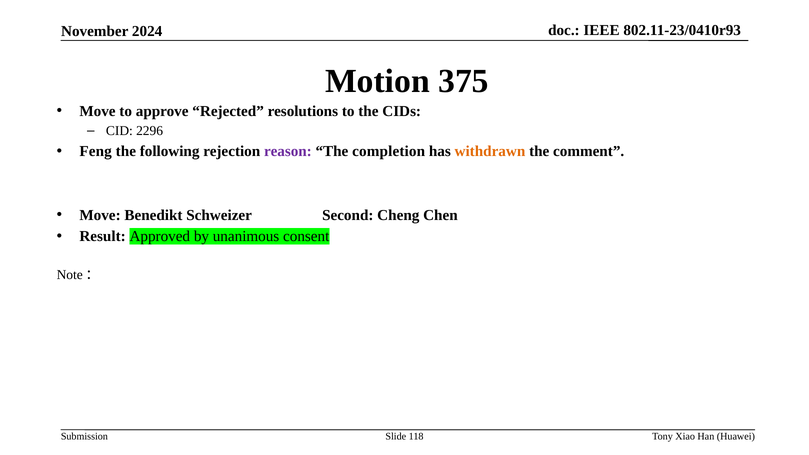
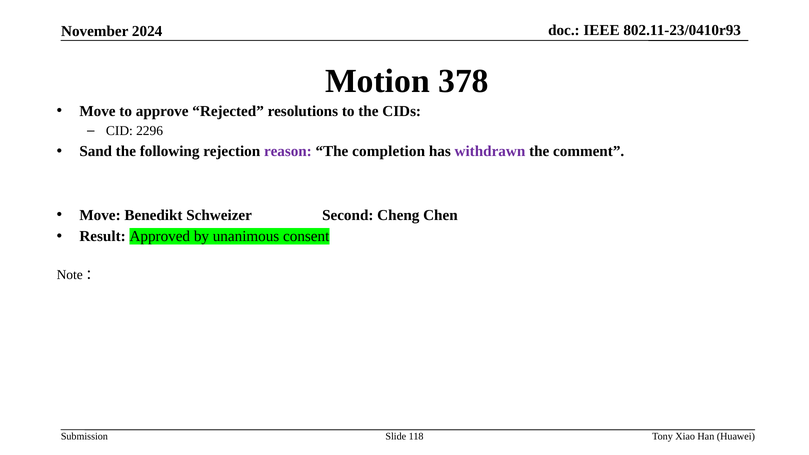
375: 375 -> 378
Feng: Feng -> Sand
withdrawn colour: orange -> purple
